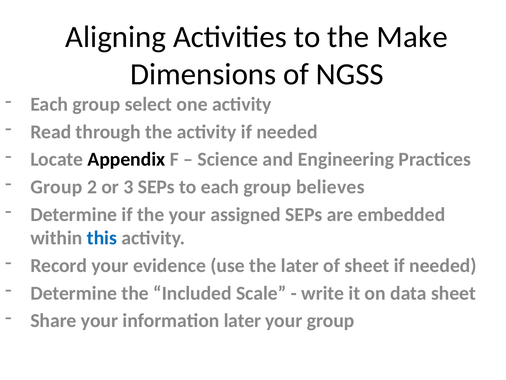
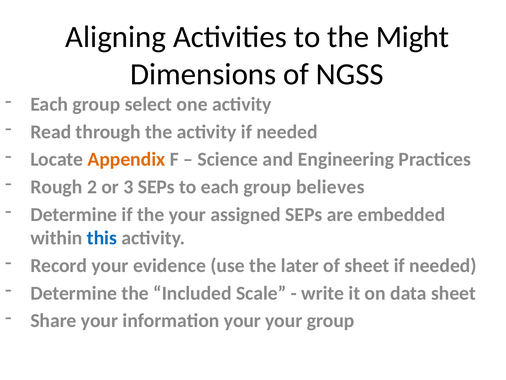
Make: Make -> Might
Appendix colour: black -> orange
Group at (56, 187): Group -> Rough
information later: later -> your
